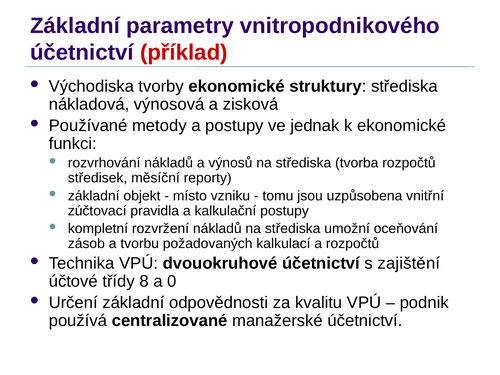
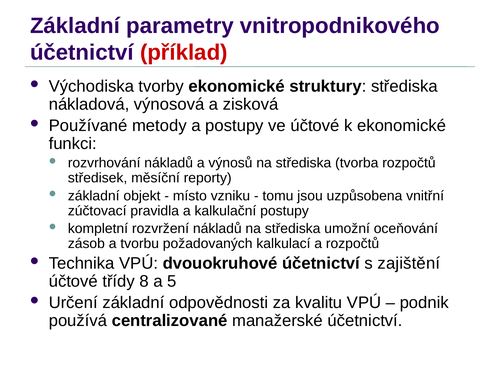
ve jednak: jednak -> účtové
0: 0 -> 5
